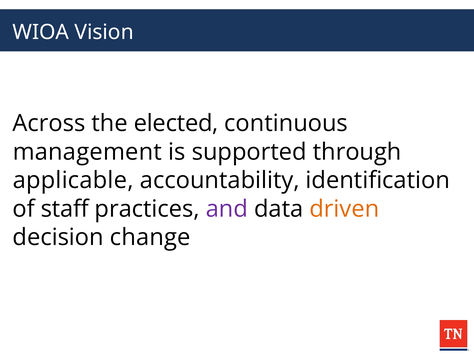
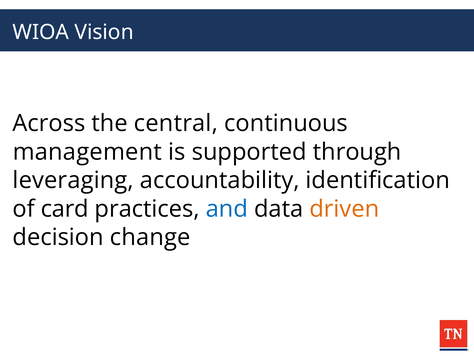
elected: elected -> central
applicable: applicable -> leveraging
staff: staff -> card
and colour: purple -> blue
